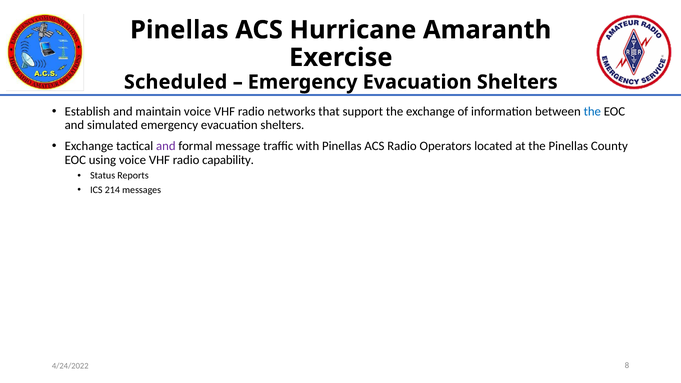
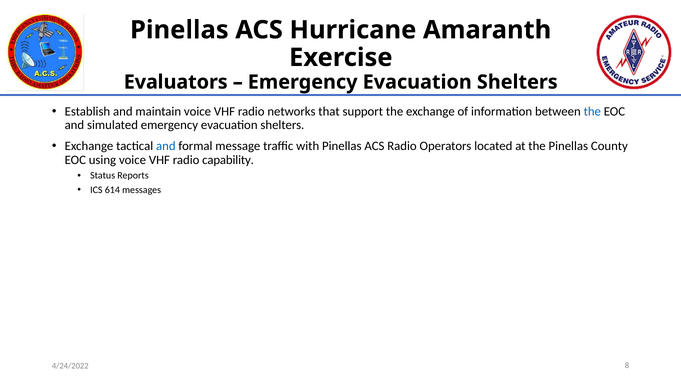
Scheduled: Scheduled -> Evaluators
and at (166, 146) colour: purple -> blue
214: 214 -> 614
